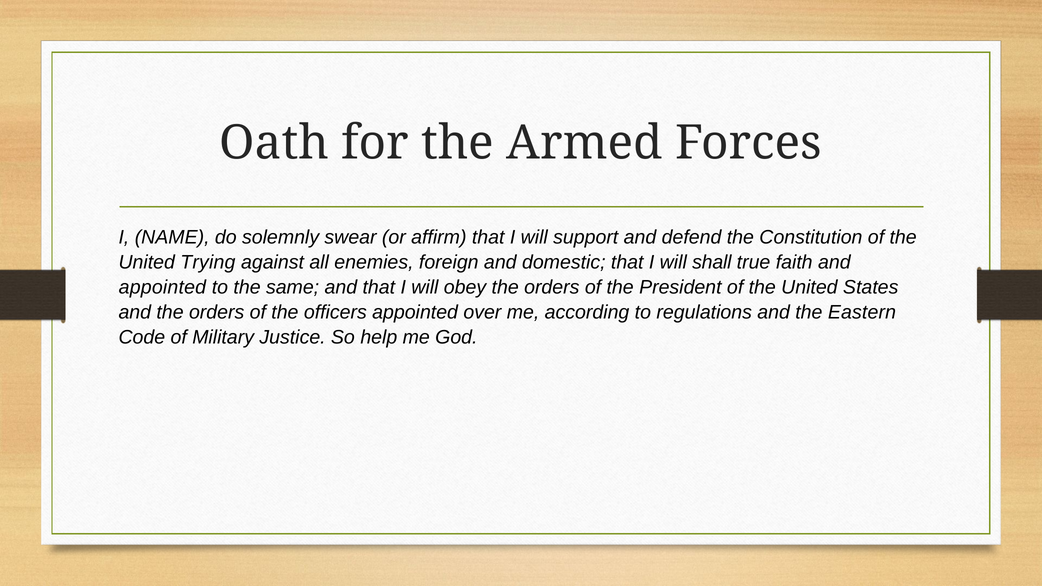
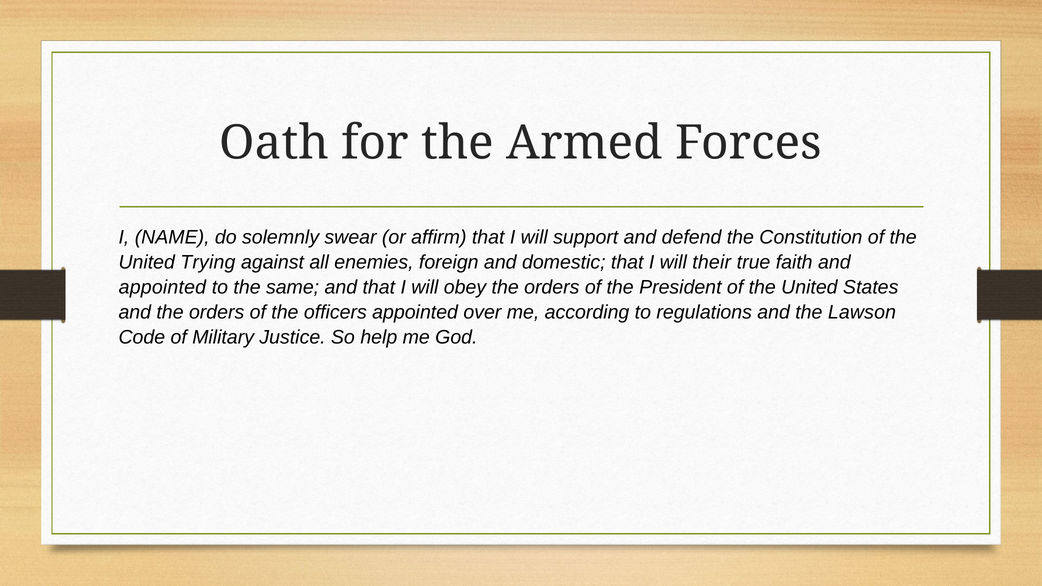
shall: shall -> their
Eastern: Eastern -> Lawson
